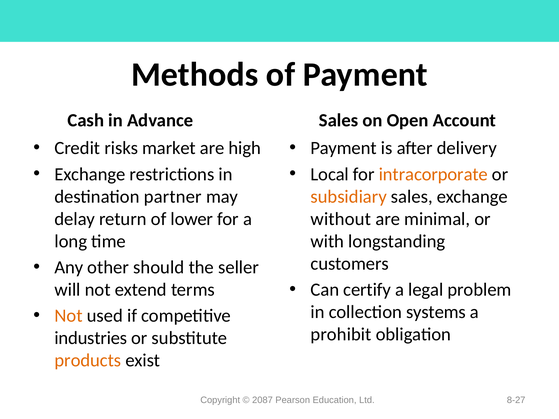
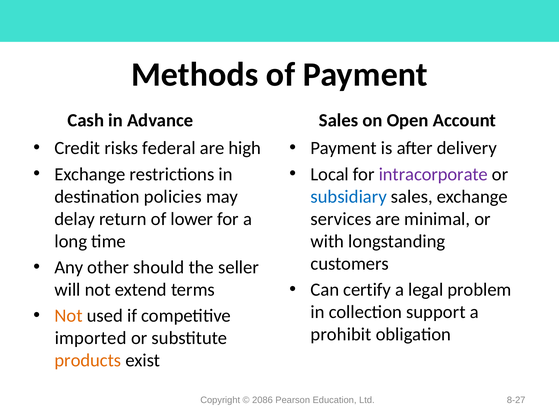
market: market -> federal
intracorporate colour: orange -> purple
partner: partner -> policies
subsidiary colour: orange -> blue
without: without -> services
systems: systems -> support
industries: industries -> imported
2087: 2087 -> 2086
